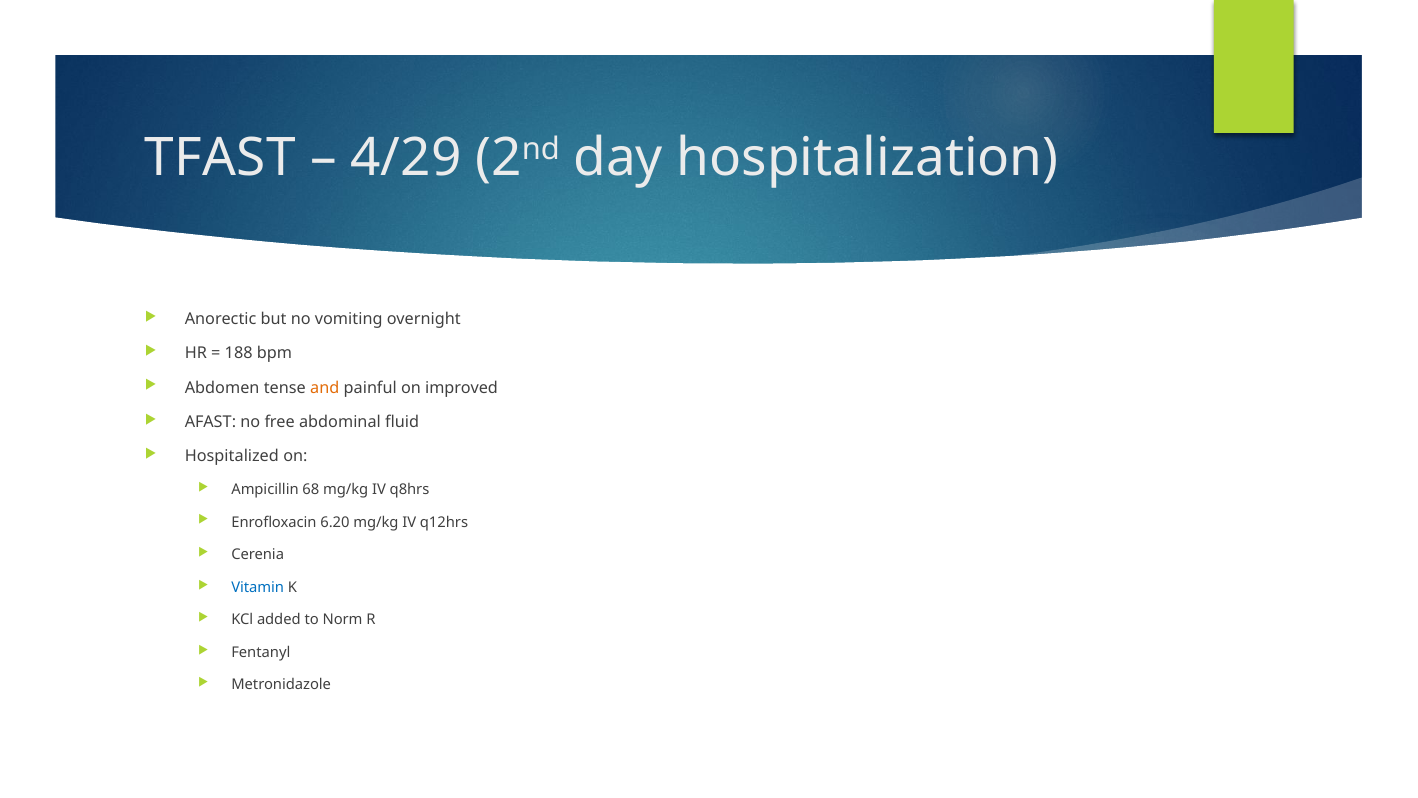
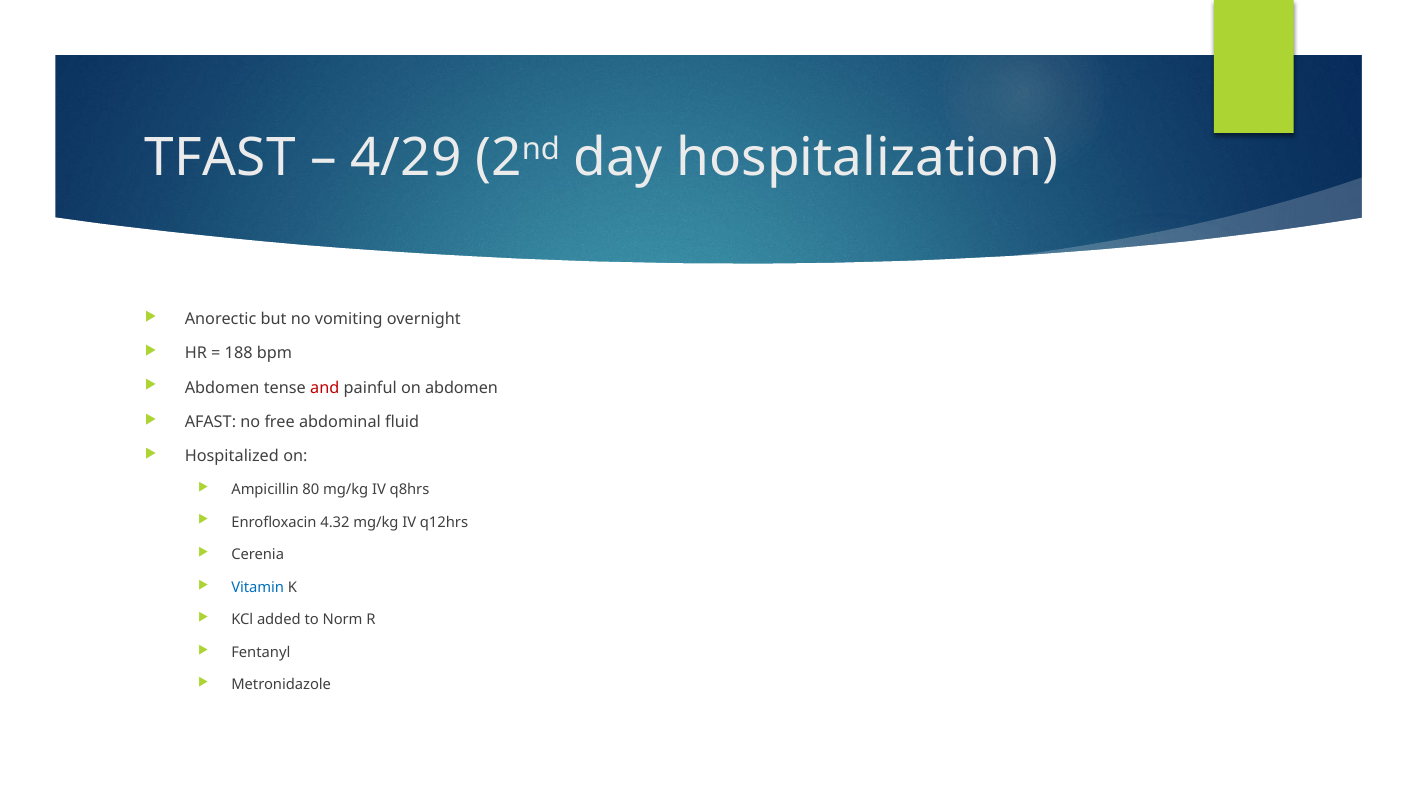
and colour: orange -> red
on improved: improved -> abdomen
68: 68 -> 80
6.20: 6.20 -> 4.32
